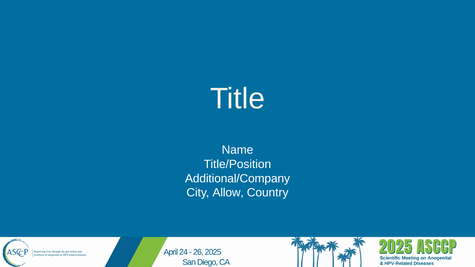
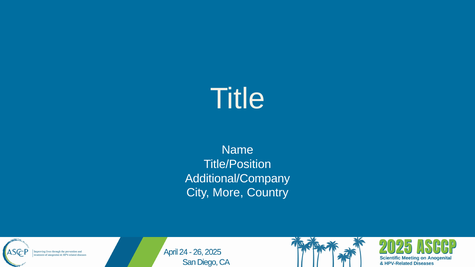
Allow: Allow -> More
